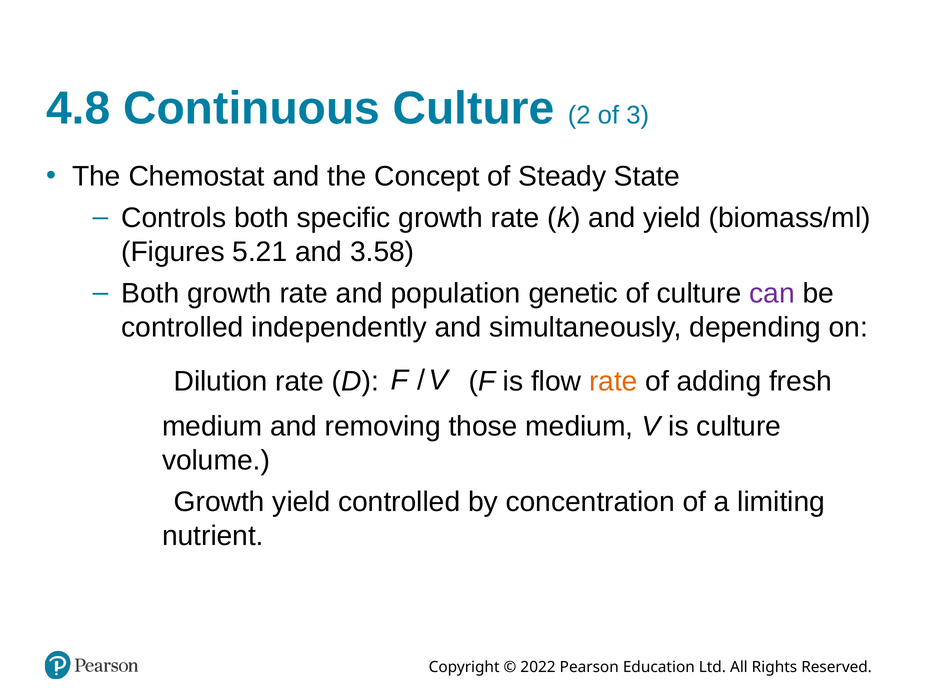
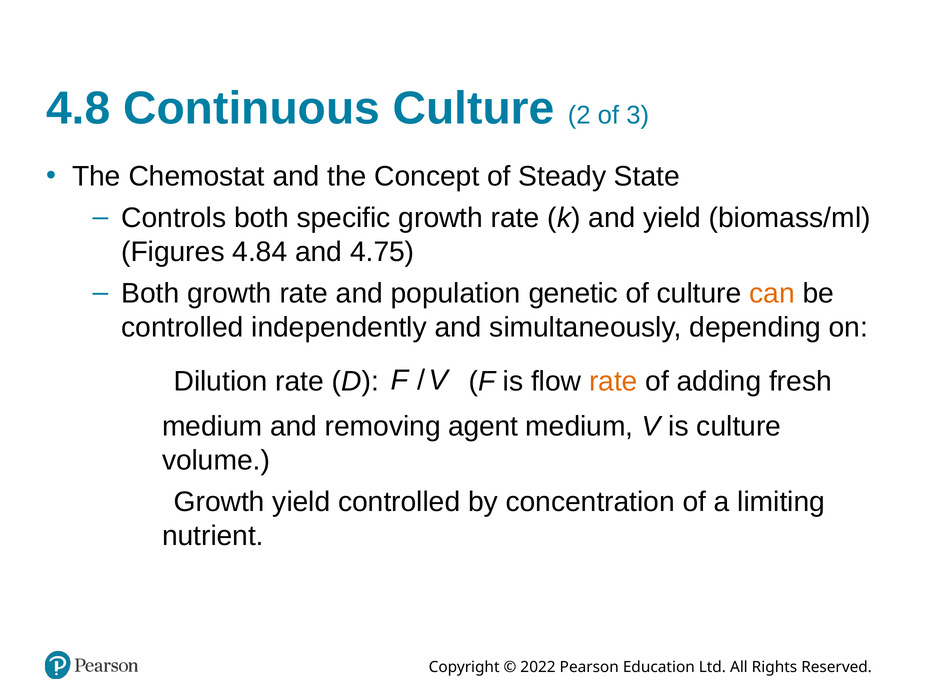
5.21: 5.21 -> 4.84
3.58: 3.58 -> 4.75
can colour: purple -> orange
those: those -> agent
